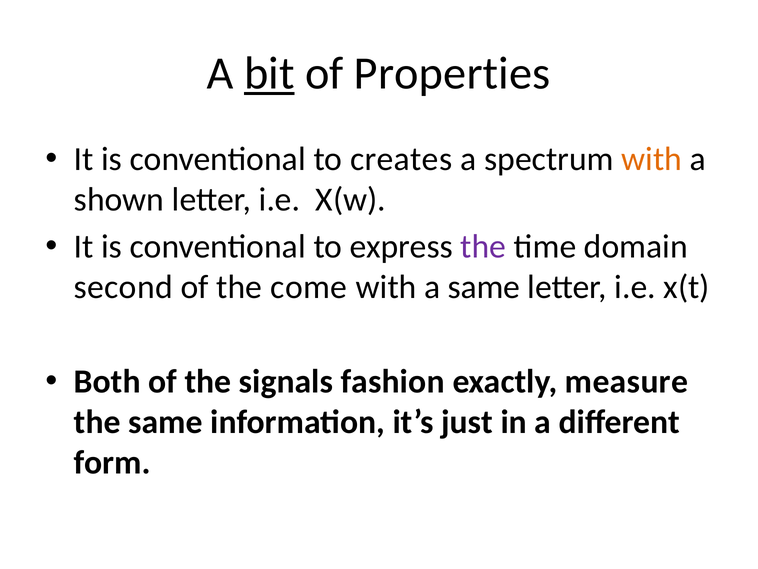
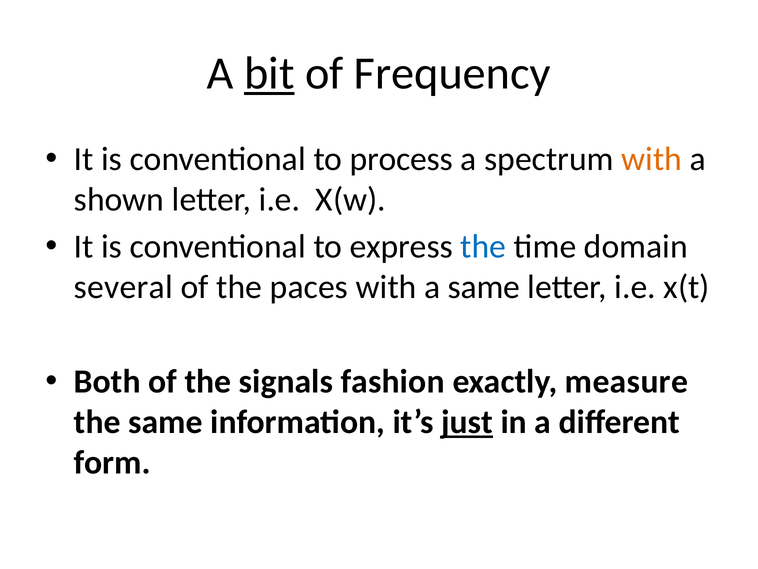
Properties: Properties -> Frequency
creates: creates -> process
the at (483, 247) colour: purple -> blue
second: second -> several
come: come -> paces
just underline: none -> present
